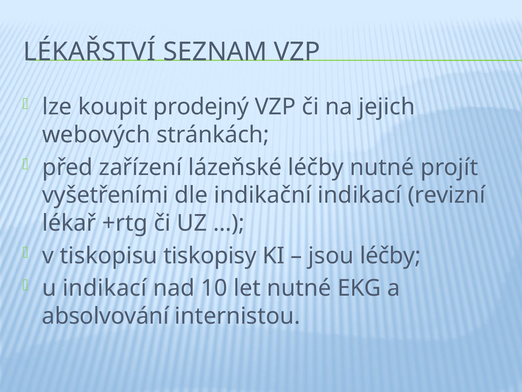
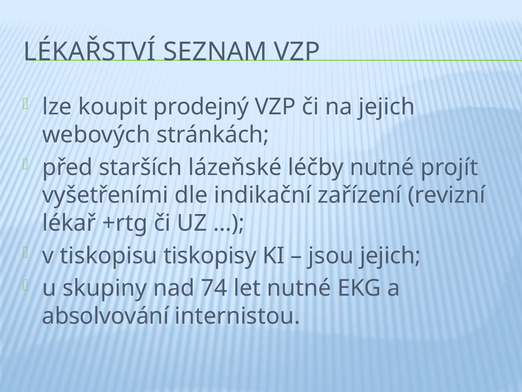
zařízení: zařízení -> starších
indikační indikací: indikací -> zařízení
jsou léčby: léčby -> jejich
u indikací: indikací -> skupiny
10: 10 -> 74
